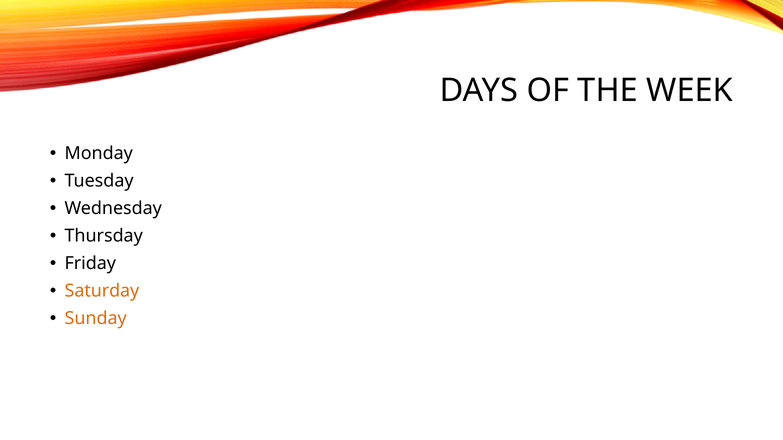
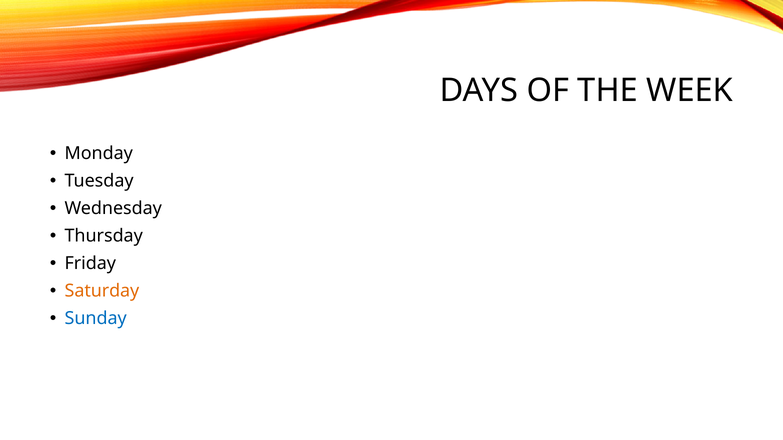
Sunday colour: orange -> blue
